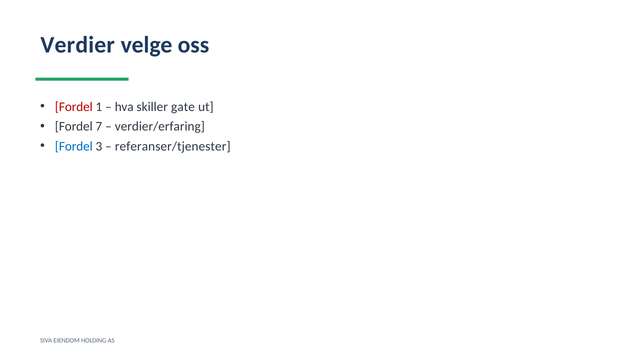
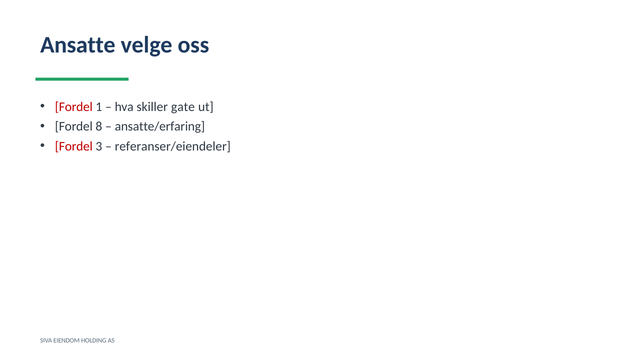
Verdier: Verdier -> Ansatte
7: 7 -> 8
verdier/erfaring: verdier/erfaring -> ansatte/erfaring
Fordel at (74, 146) colour: blue -> red
referanser/tjenester: referanser/tjenester -> referanser/eiendeler
